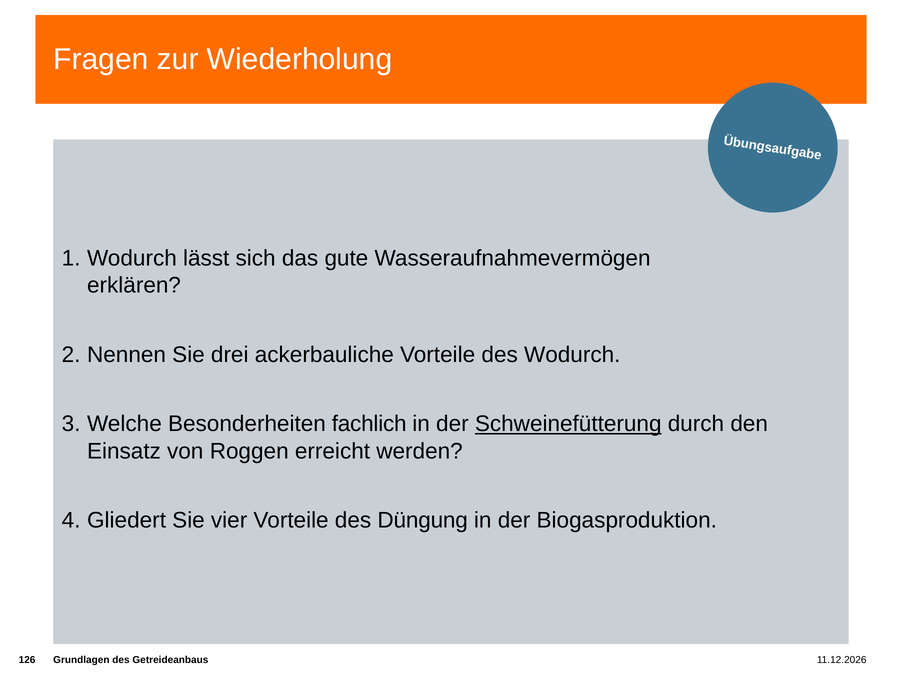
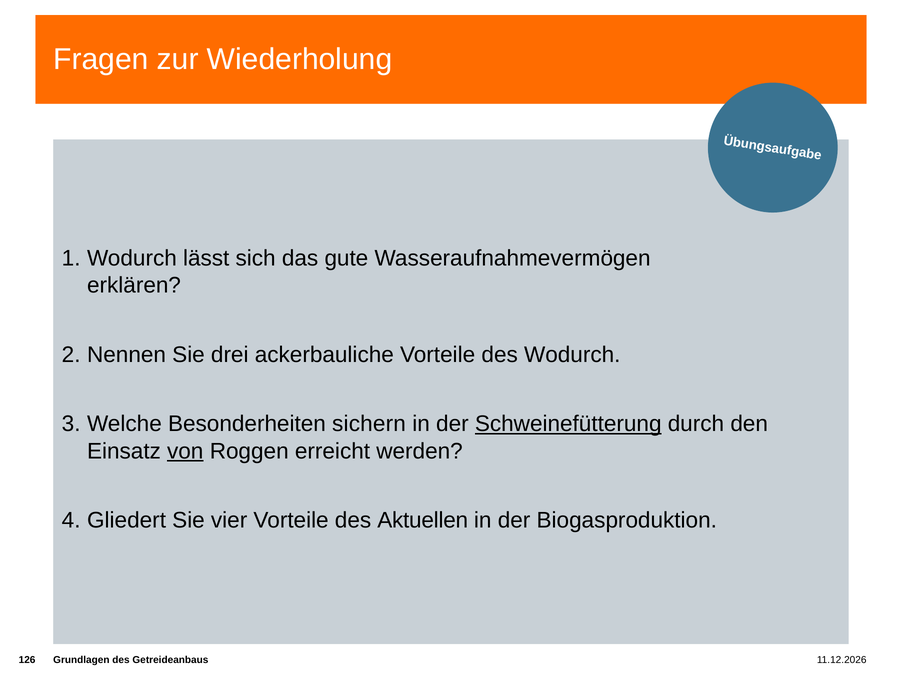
fachlich: fachlich -> sichern
von underline: none -> present
Düngung: Düngung -> Aktuellen
